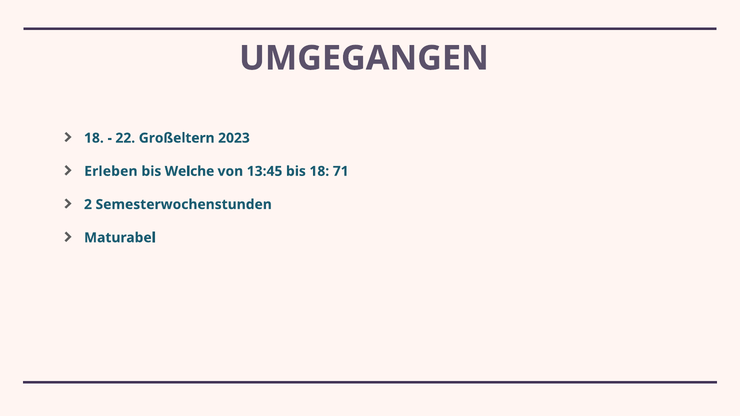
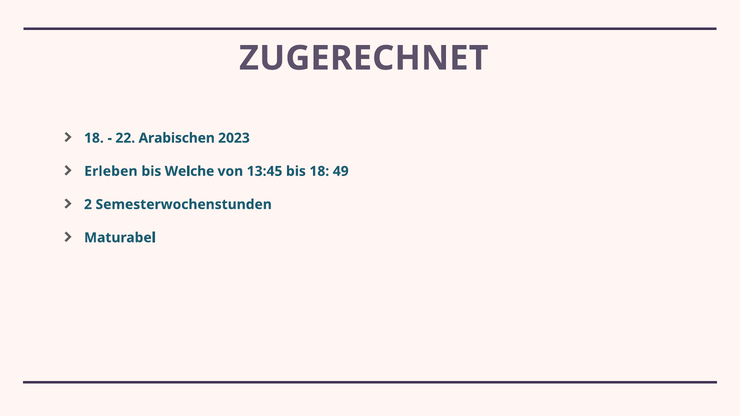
UMGEGANGEN: UMGEGANGEN -> ZUGERECHNET
Großeltern: Großeltern -> Arabischen
71: 71 -> 49
